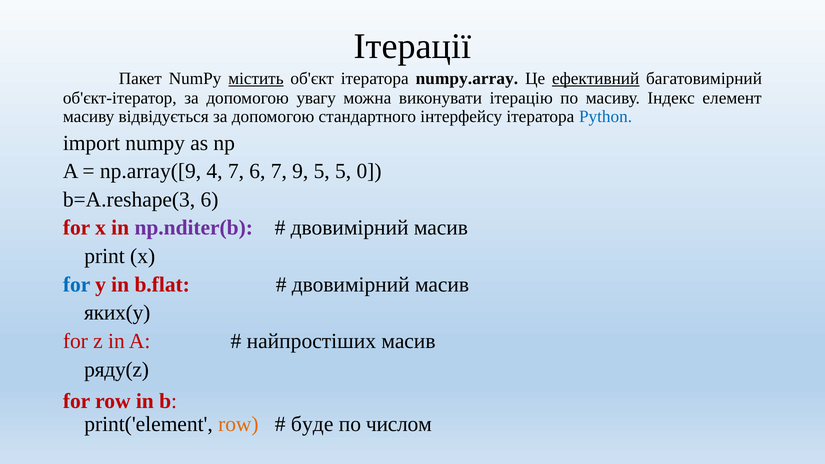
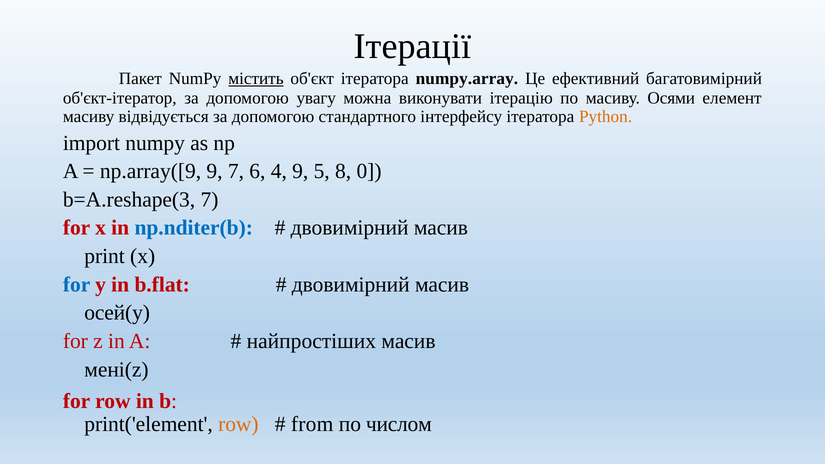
ефективний underline: present -> none
Індекс: Індекс -> Осями
Python colour: blue -> orange
np.array([9 4: 4 -> 9
6 7: 7 -> 4
5 5: 5 -> 8
b=A.reshape(3 6: 6 -> 7
np.nditer(b colour: purple -> blue
яких(y: яких(y -> осей(y
ряду(z: ряду(z -> мені(z
буде: буде -> from
